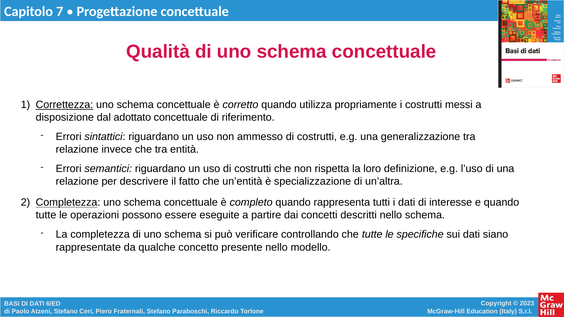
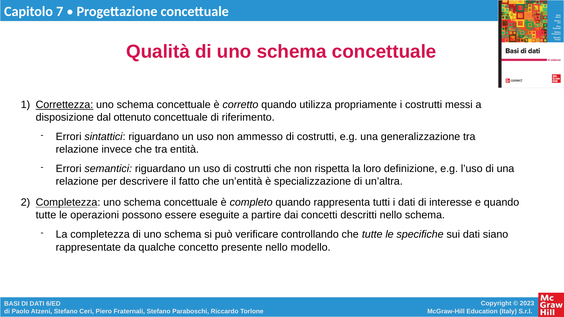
adottato: adottato -> ottenuto
